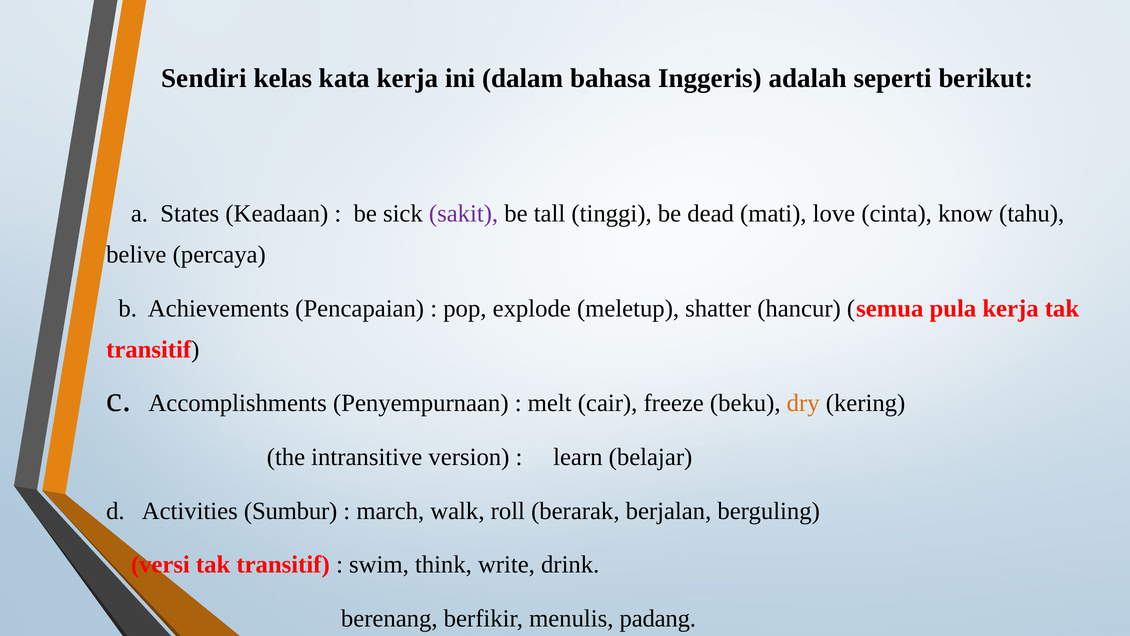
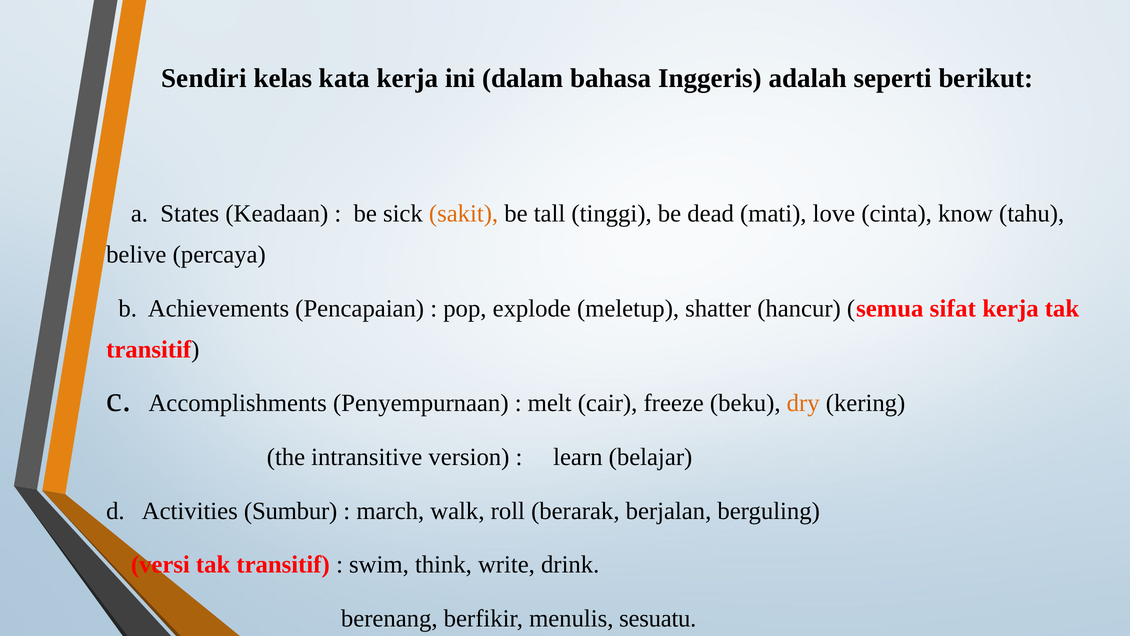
sakit colour: purple -> orange
pula: pula -> sifat
padang: padang -> sesuatu
